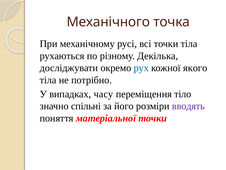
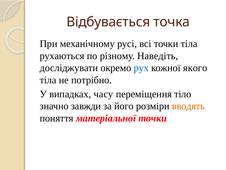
Механічного: Механічного -> Відбувається
Декілька: Декілька -> Наведіть
спільні: спільні -> завжди
вводять colour: purple -> orange
